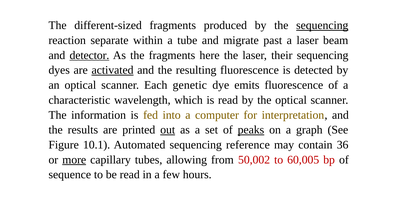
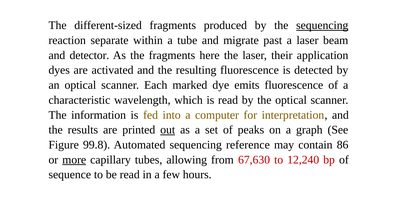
detector underline: present -> none
their sequencing: sequencing -> application
activated underline: present -> none
genetic: genetic -> marked
peaks underline: present -> none
10.1: 10.1 -> 99.8
36: 36 -> 86
50,002: 50,002 -> 67,630
60,005: 60,005 -> 12,240
